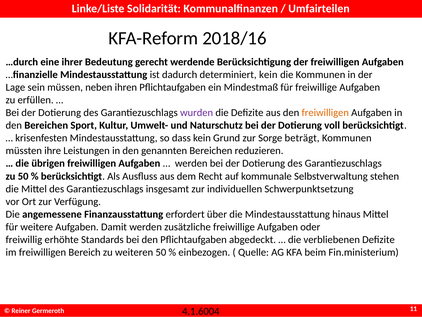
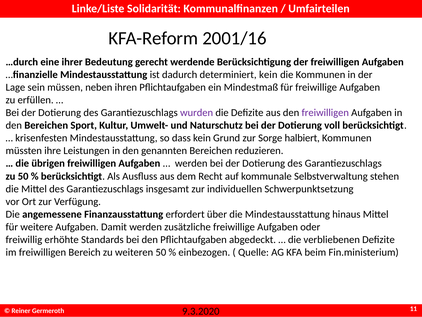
2018/16: 2018/16 -> 2001/16
freiwilligen at (325, 113) colour: orange -> purple
beträgt: beträgt -> halbiert
4.1.6004: 4.1.6004 -> 9.3.2020
